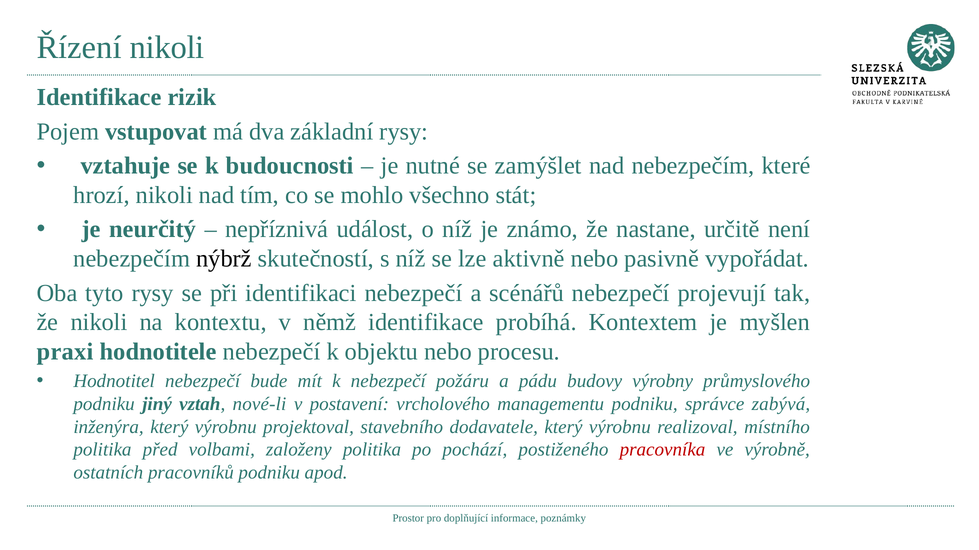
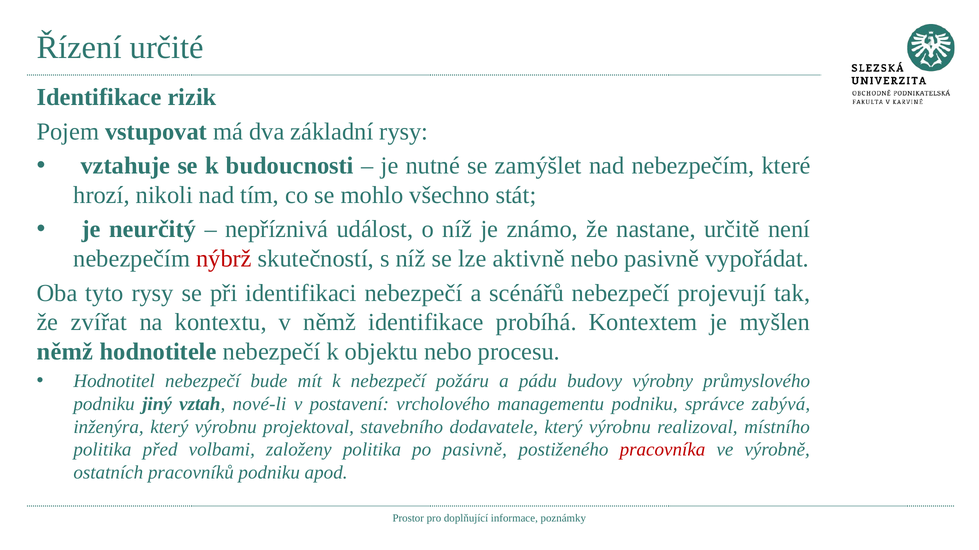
Řízení nikoli: nikoli -> určité
nýbrž colour: black -> red
že nikoli: nikoli -> zvířat
praxi at (65, 352): praxi -> němž
po pochází: pochází -> pasivně
